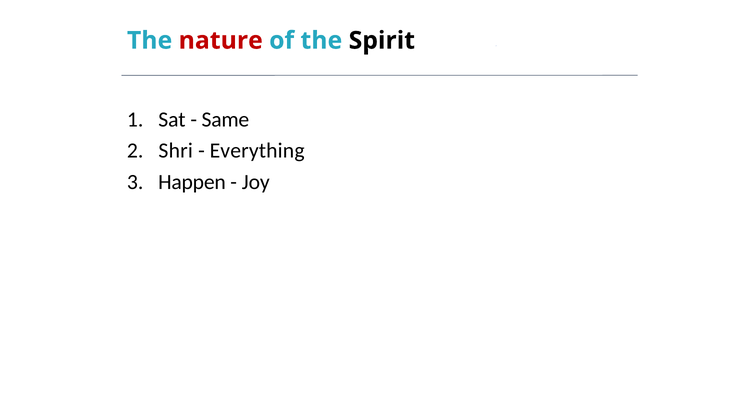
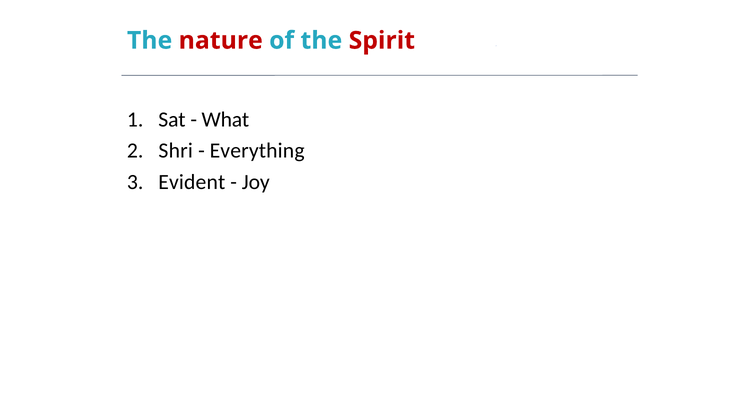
Spirit colour: black -> red
Same: Same -> What
Happen: Happen -> Evident
